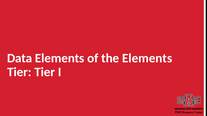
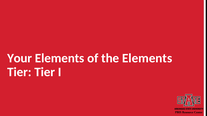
Data: Data -> Your
